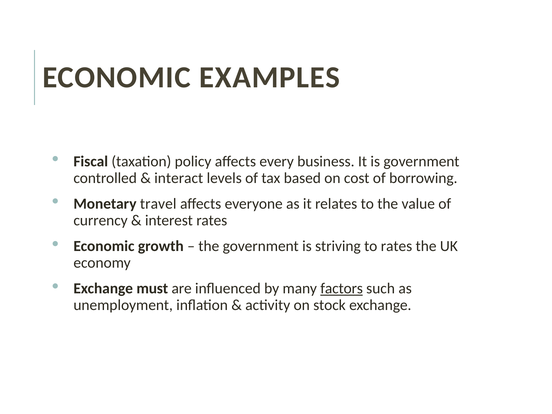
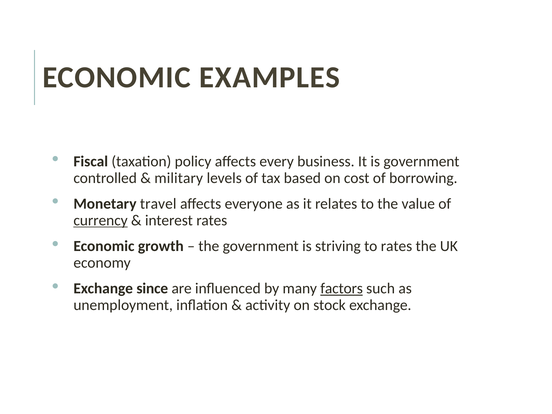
interact: interact -> military
currency underline: none -> present
must: must -> since
